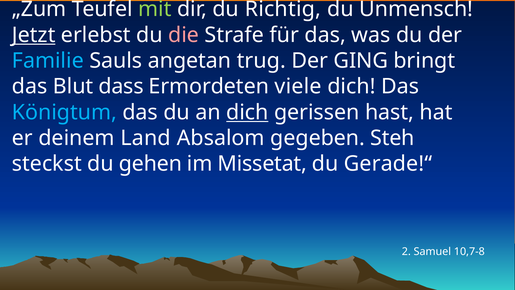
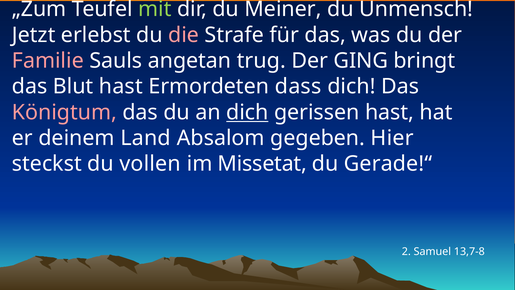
Richtig: Richtig -> Meiner
Jetzt underline: present -> none
Familie colour: light blue -> pink
Blut dass: dass -> hast
viele: viele -> dass
Königtum colour: light blue -> pink
Steh: Steh -> Hier
gehen: gehen -> vollen
10,7-8: 10,7-8 -> 13,7-8
